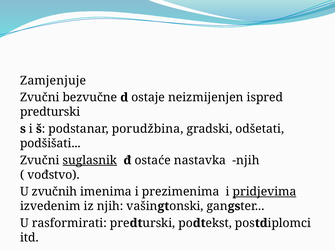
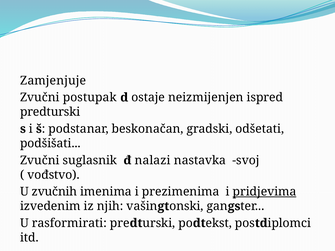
bezvučne: bezvučne -> postupak
porudžbina: porudžbina -> beskonačan
suglasnik underline: present -> none
ostaće: ostaće -> nalazi
nastavka njih: njih -> svoj
